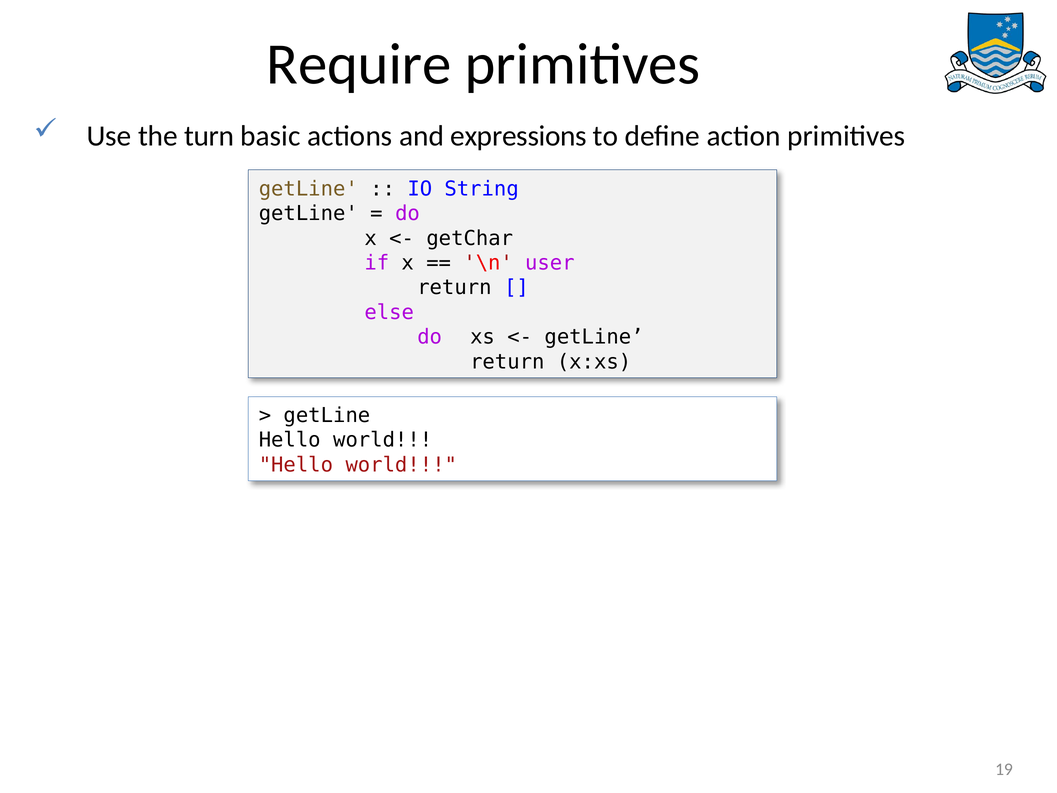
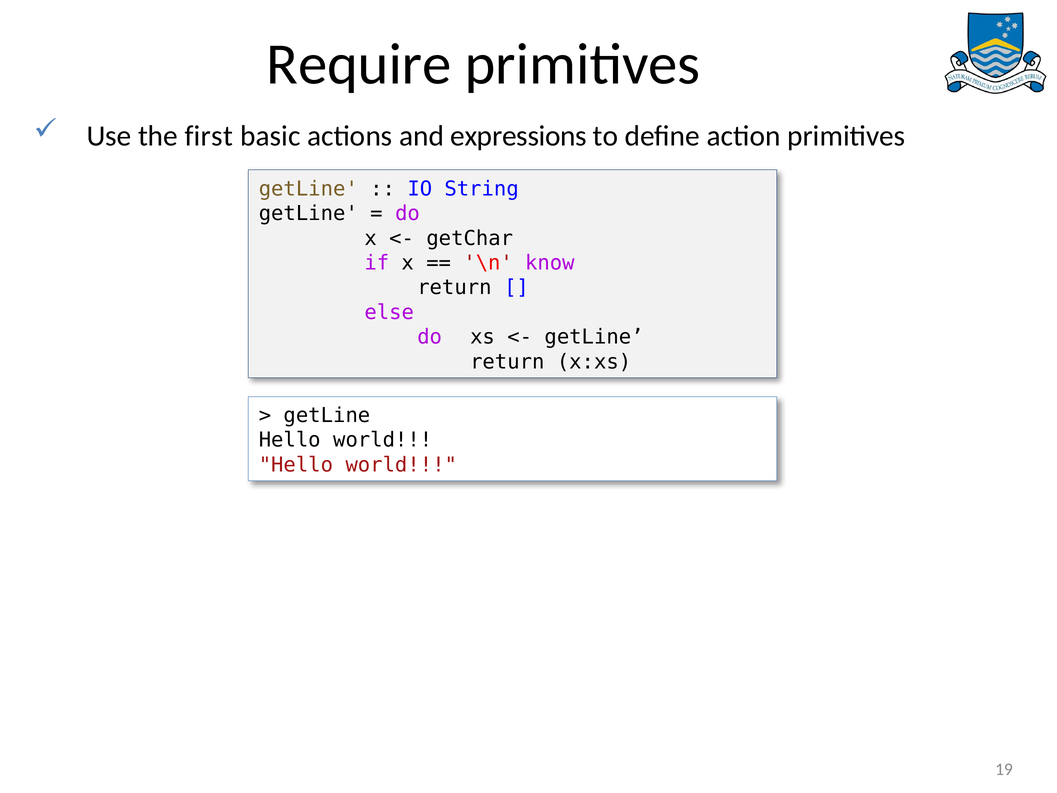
turn: turn -> first
user: user -> know
